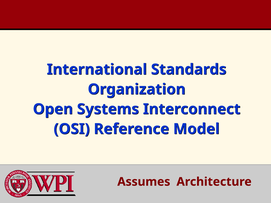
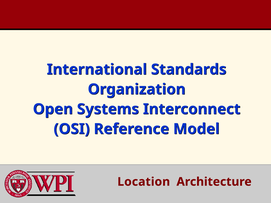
Assumes: Assumes -> Location
